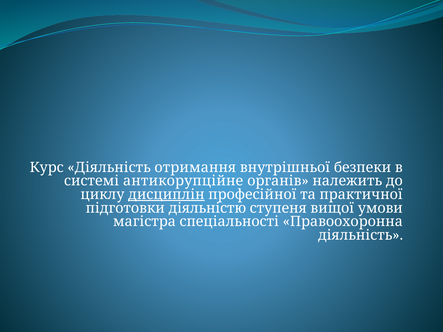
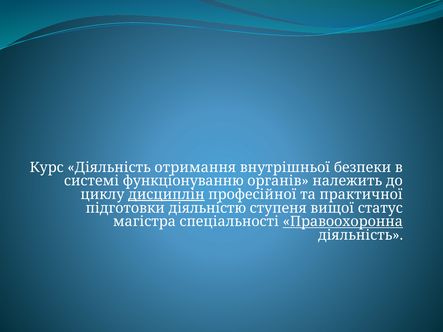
антикорупційне: антикорупційне -> функціонуванню
умови: умови -> статус
Правоохоронна underline: none -> present
